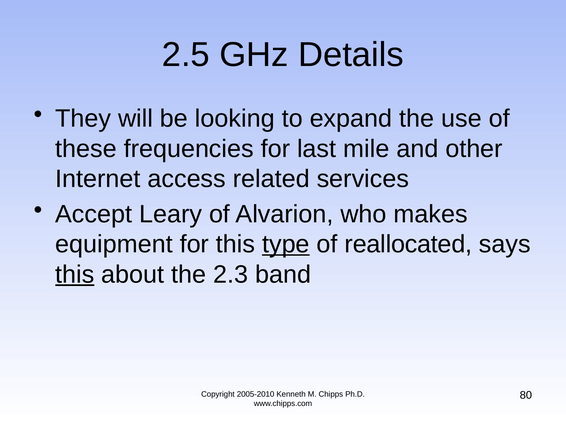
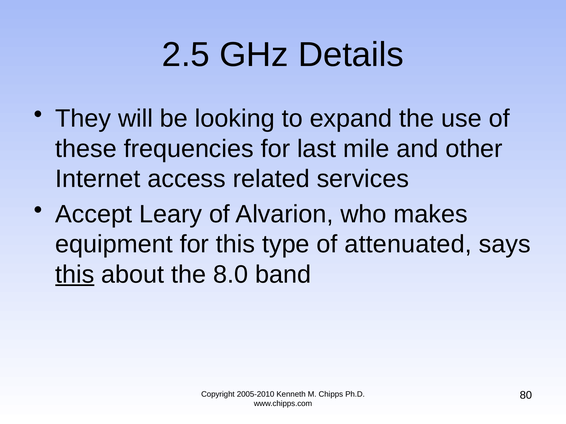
type underline: present -> none
reallocated: reallocated -> attenuated
2.3: 2.3 -> 8.0
